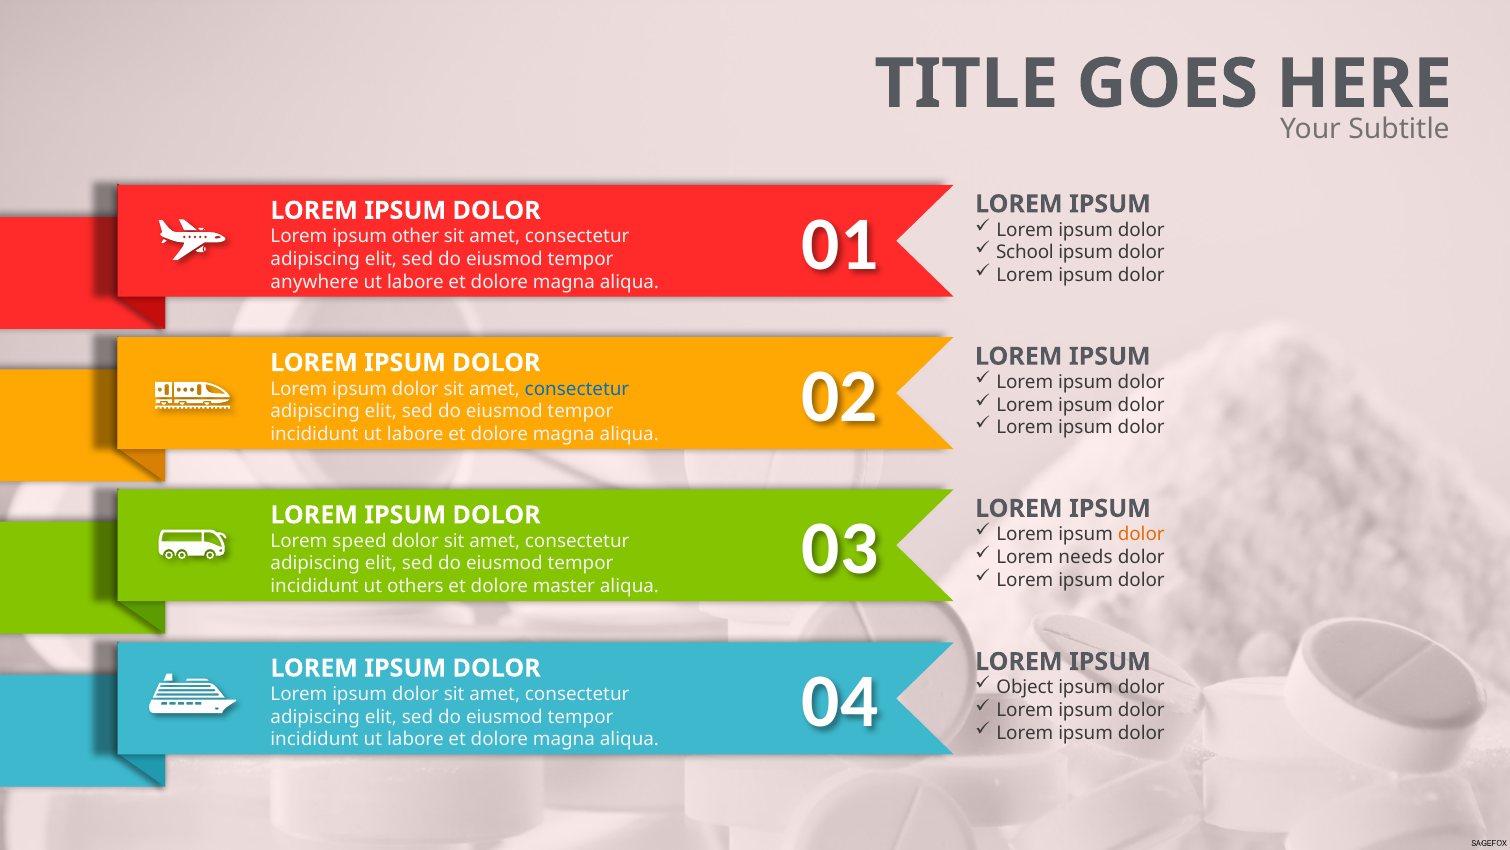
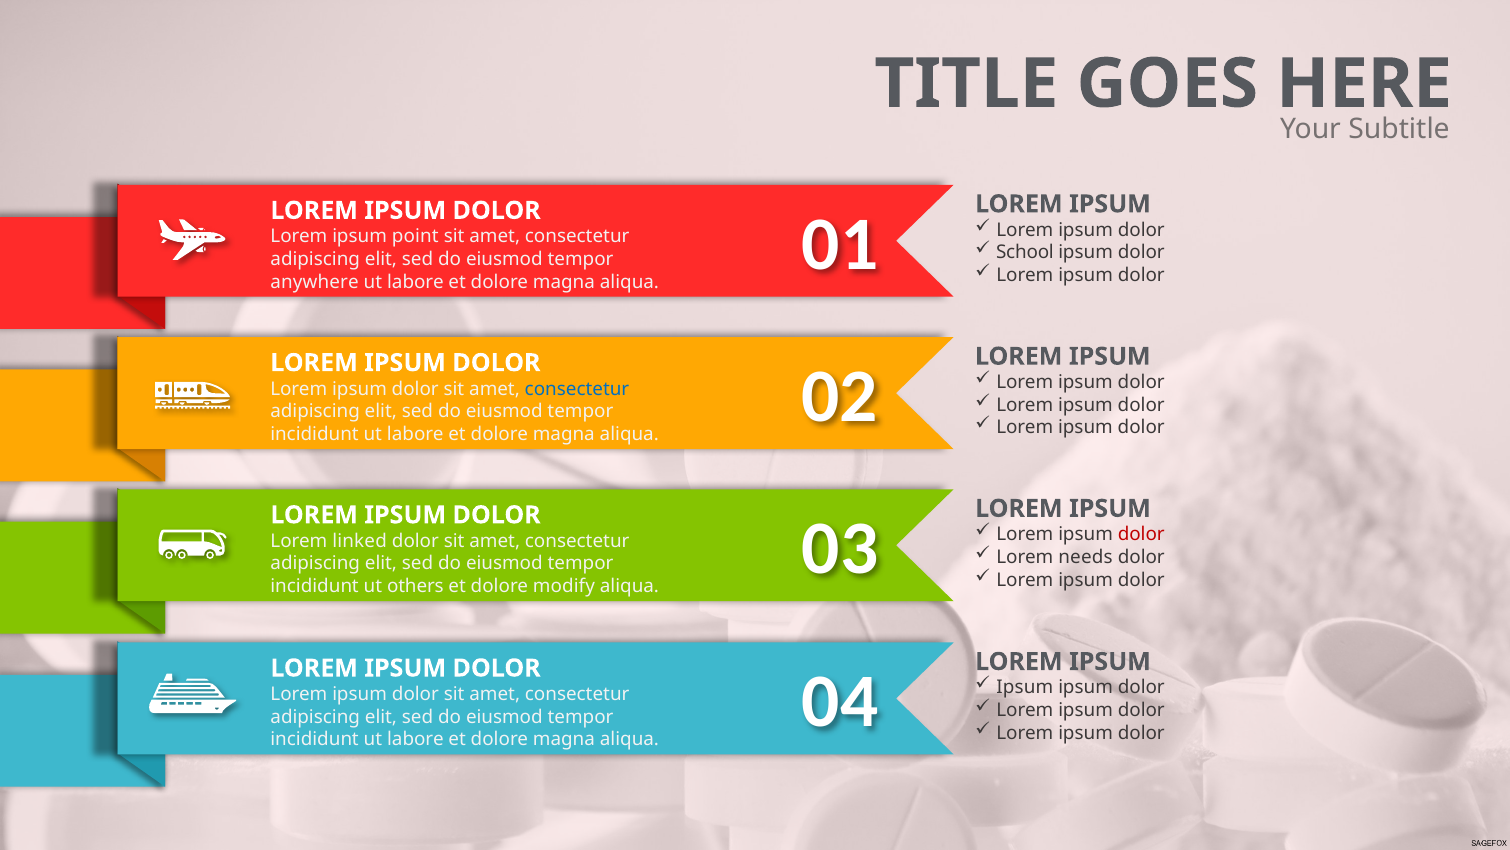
other: other -> point
dolor at (1141, 534) colour: orange -> red
speed: speed -> linked
master: master -> modify
Object at (1025, 687): Object -> Ipsum
